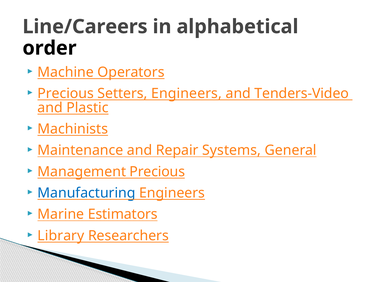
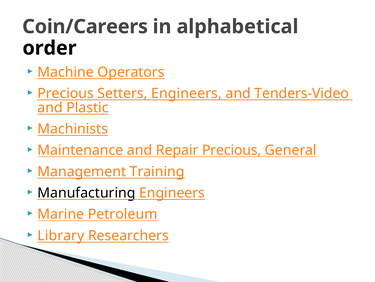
Line/Careers: Line/Careers -> Coin/Careers
Repair Systems: Systems -> Precious
Management Precious: Precious -> Training
Manufacturing colour: blue -> black
Estimators: Estimators -> Petroleum
